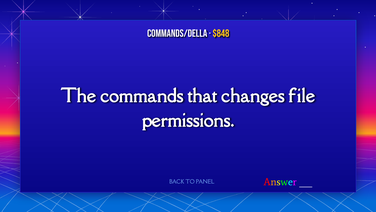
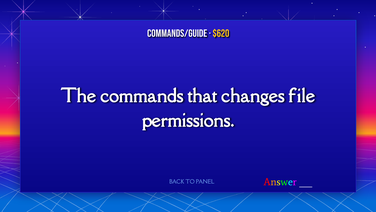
Commands/Della: Commands/Della -> Commands/Guide
$848: $848 -> $620
